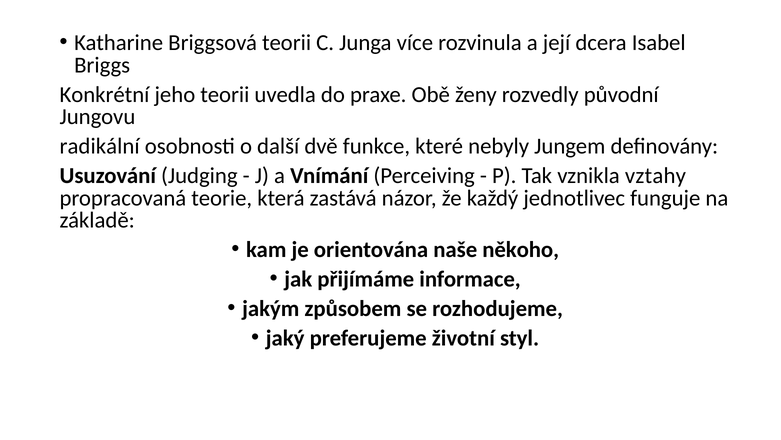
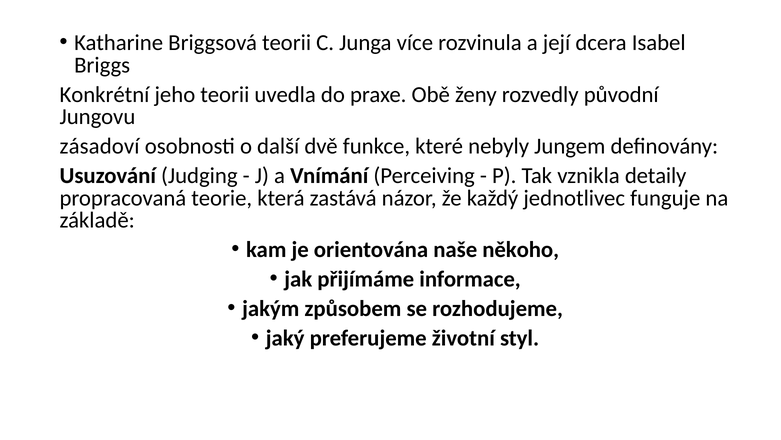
radikální: radikální -> zásadoví
vztahy: vztahy -> detaily
